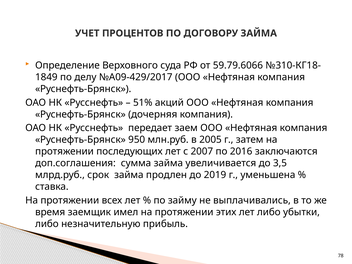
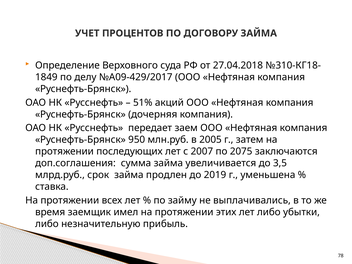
59.79.6066: 59.79.6066 -> 27.04.2018
2016: 2016 -> 2075
